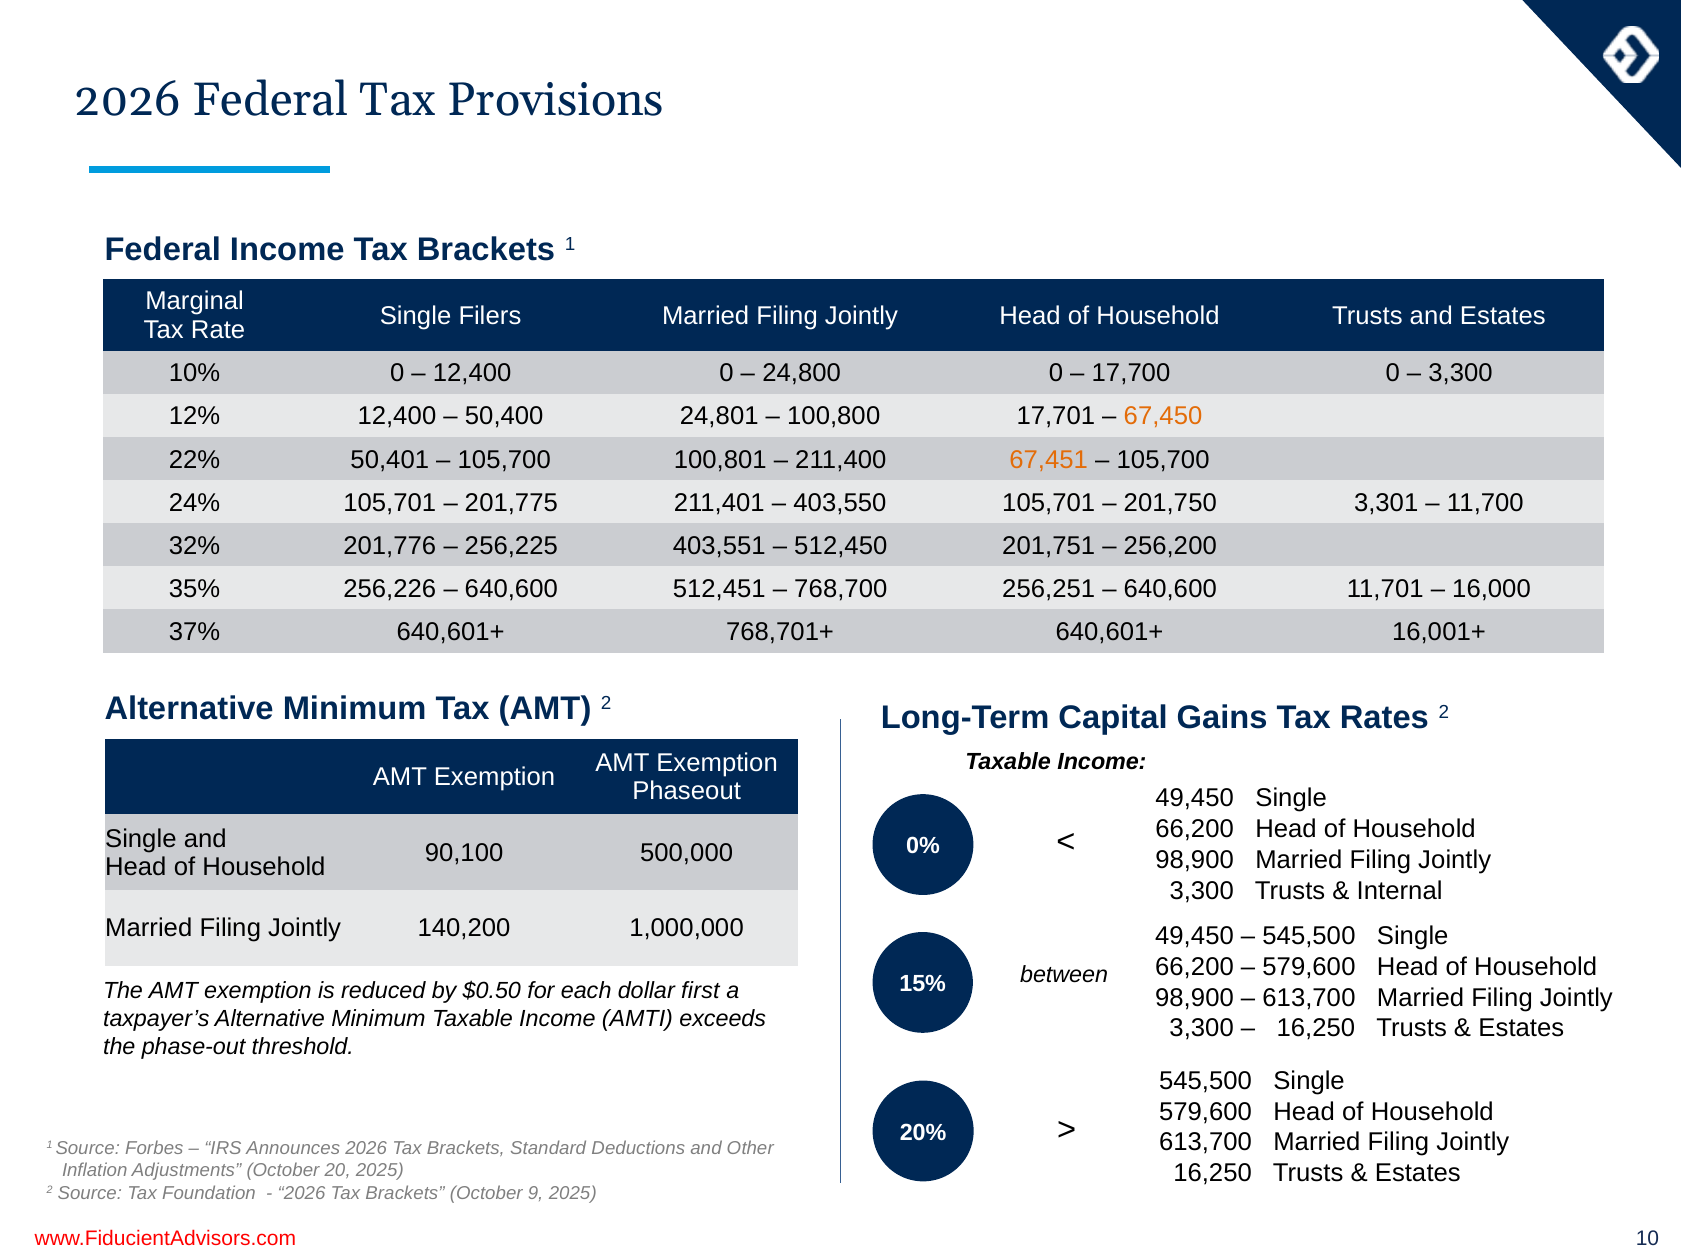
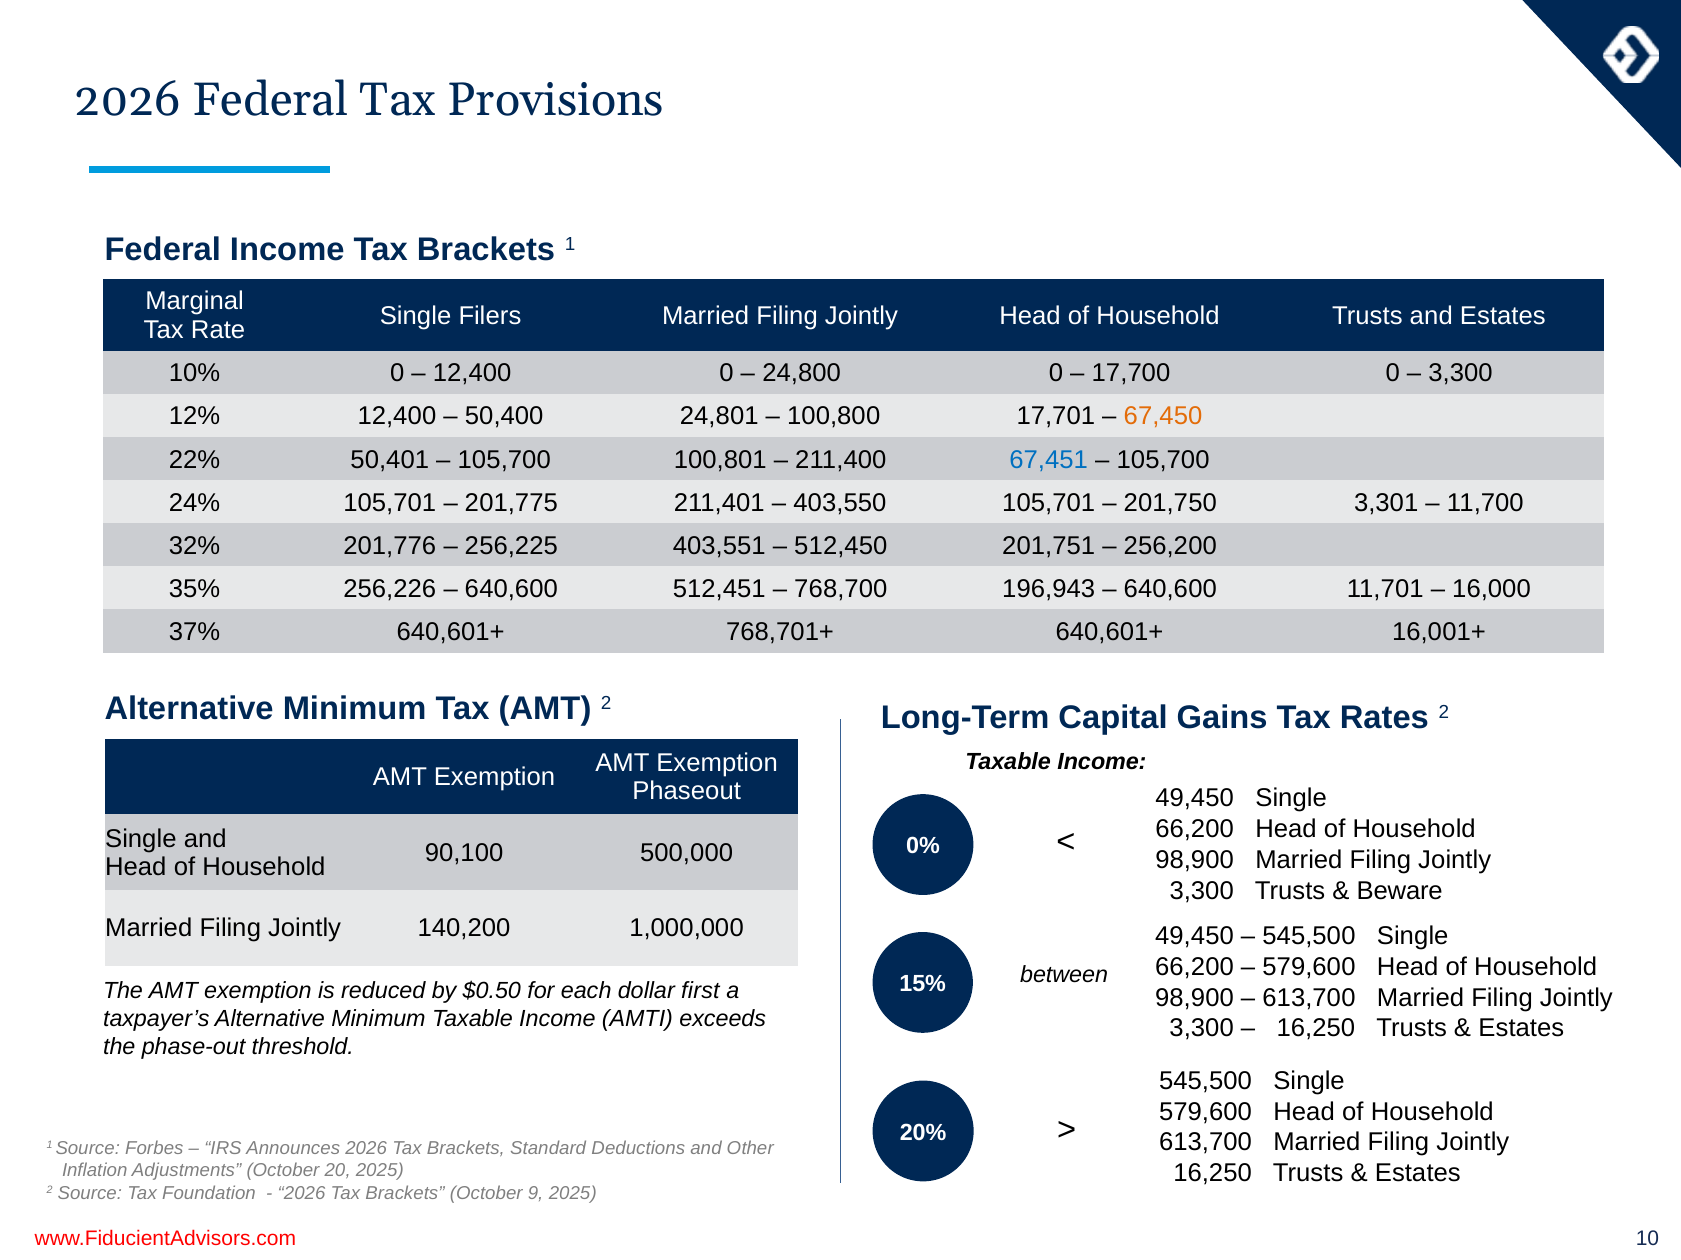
67,451 colour: orange -> blue
256,251: 256,251 -> 196,943
Internal: Internal -> Beware
